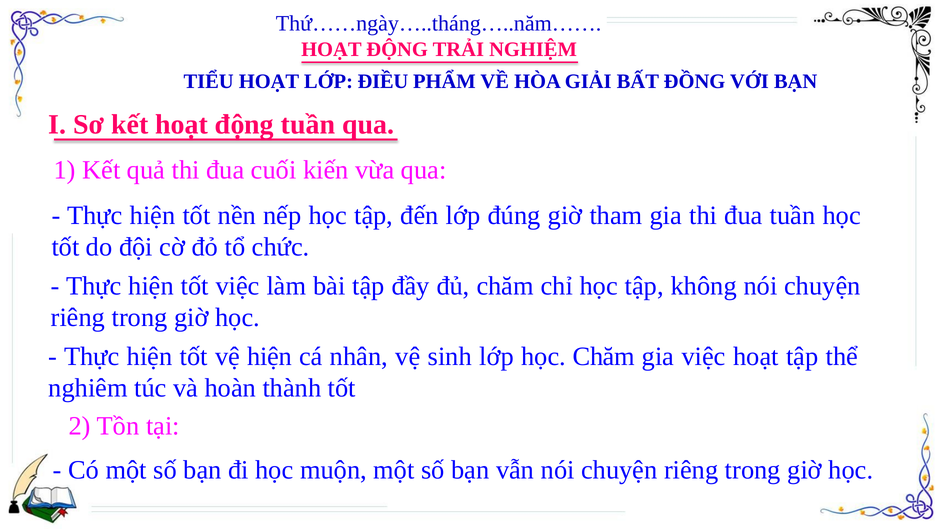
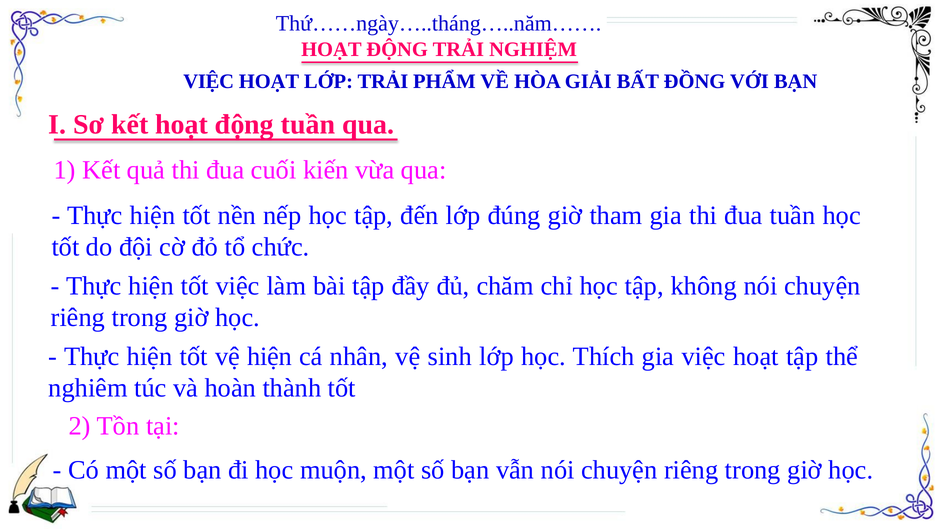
TIỂU at (209, 81): TIỂU -> VIỆC
LỚP ĐIỀU: ĐIỀU -> TRẢI
học Chăm: Chăm -> Thích
